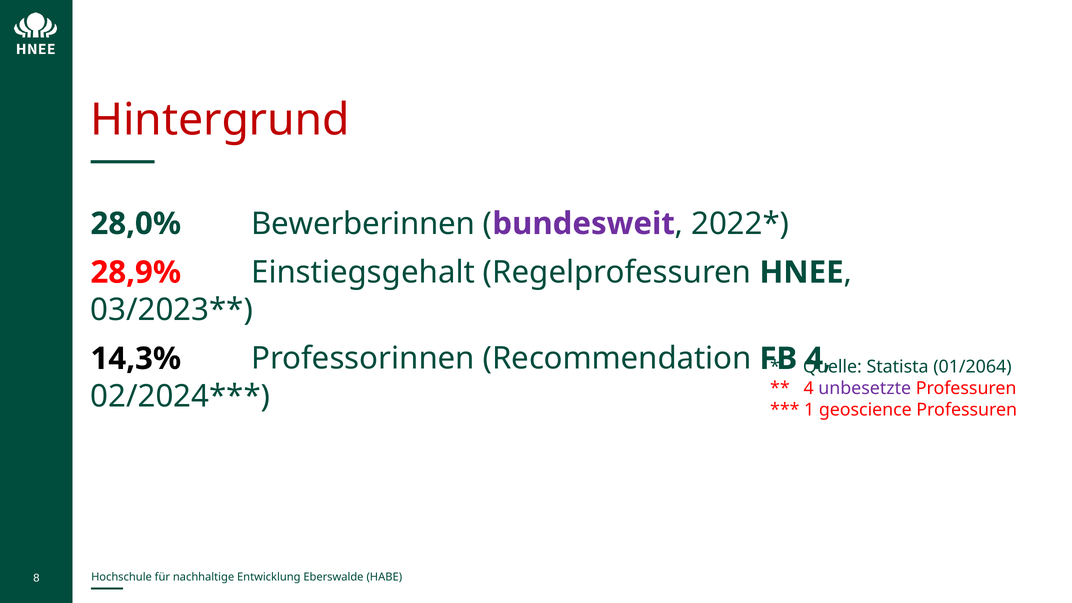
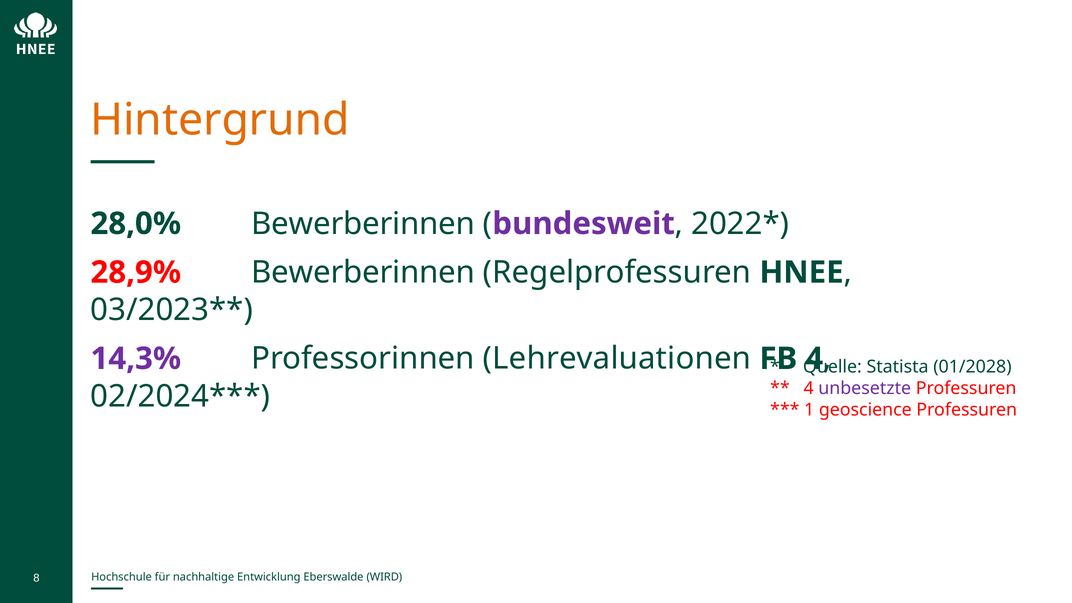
Hintergrund colour: red -> orange
28,9% Einstiegsgehalt: Einstiegsgehalt -> Bewerberinnen
14,3% colour: black -> purple
Recommendation: Recommendation -> Lehrevaluationen
01/2064: 01/2064 -> 01/2028
HABE: HABE -> WIRD
